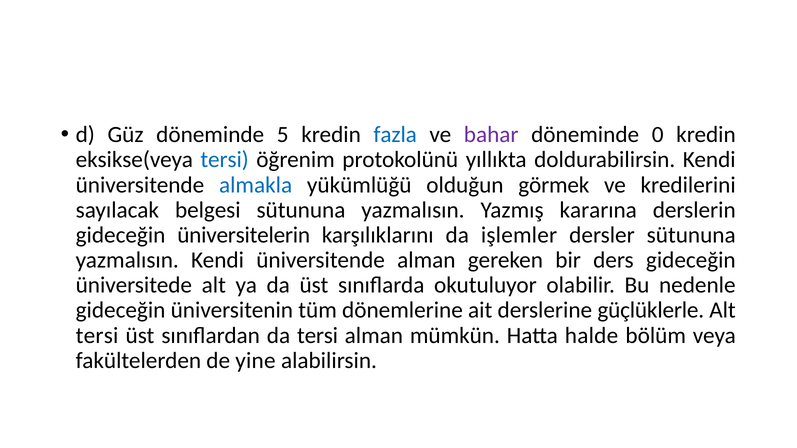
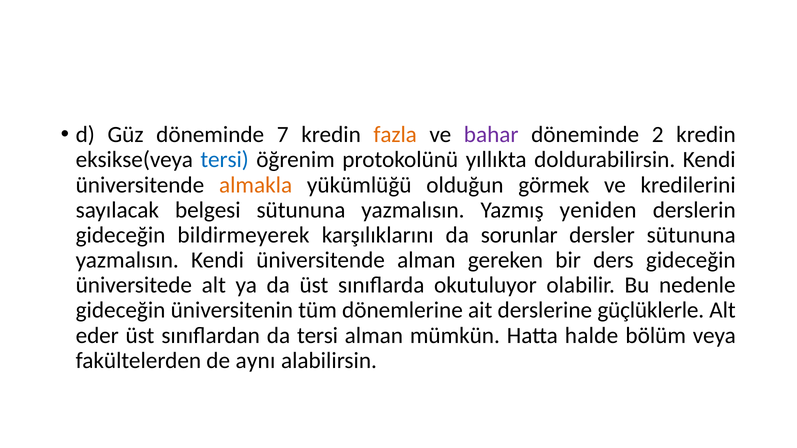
5: 5 -> 7
fazla colour: blue -> orange
0: 0 -> 2
almakla colour: blue -> orange
kararına: kararına -> yeniden
üniversitelerin: üniversitelerin -> bildirmeyerek
işlemler: işlemler -> sorunlar
tersi at (97, 336): tersi -> eder
yine: yine -> aynı
